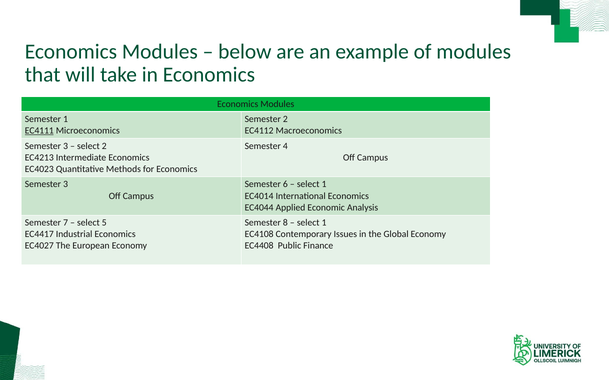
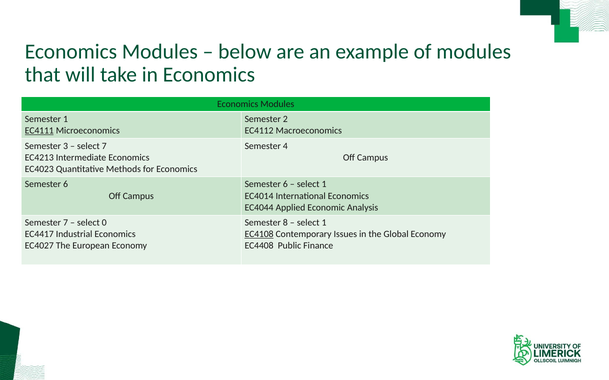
select 2: 2 -> 7
3 at (66, 185): 3 -> 6
5: 5 -> 0
EC4108 underline: none -> present
